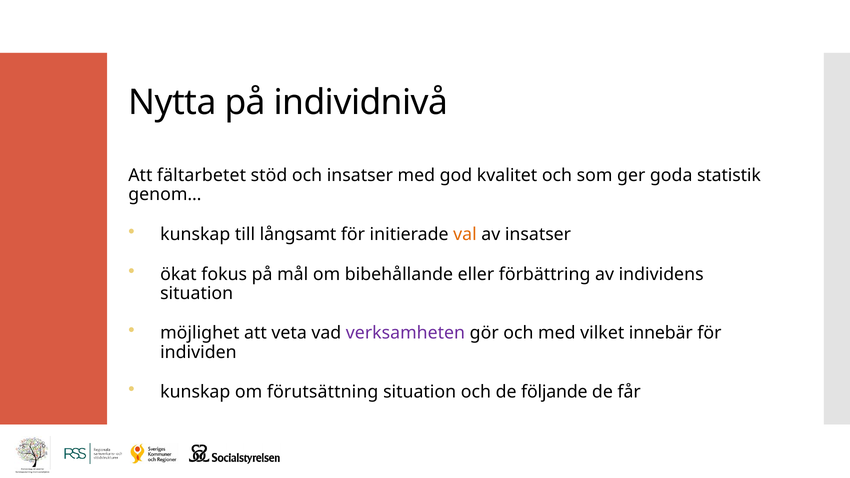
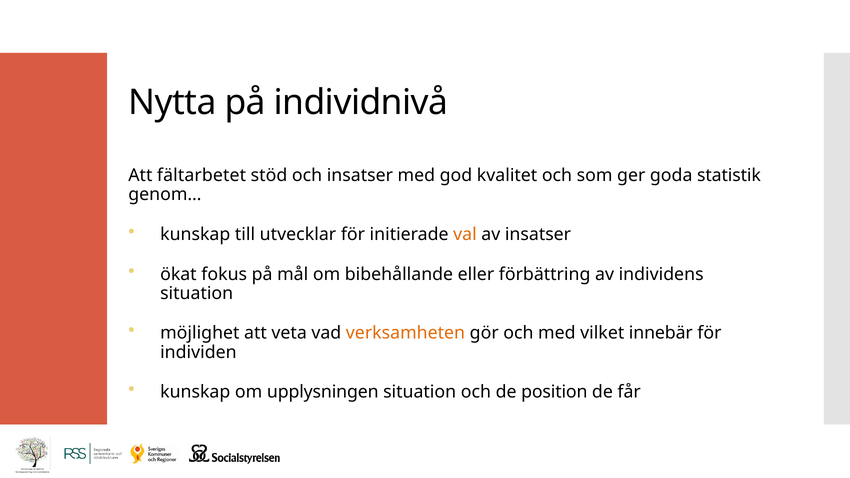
långsamt: långsamt -> utvecklar
verksamheten colour: purple -> orange
förutsättning: förutsättning -> upplysningen
följande: följande -> position
